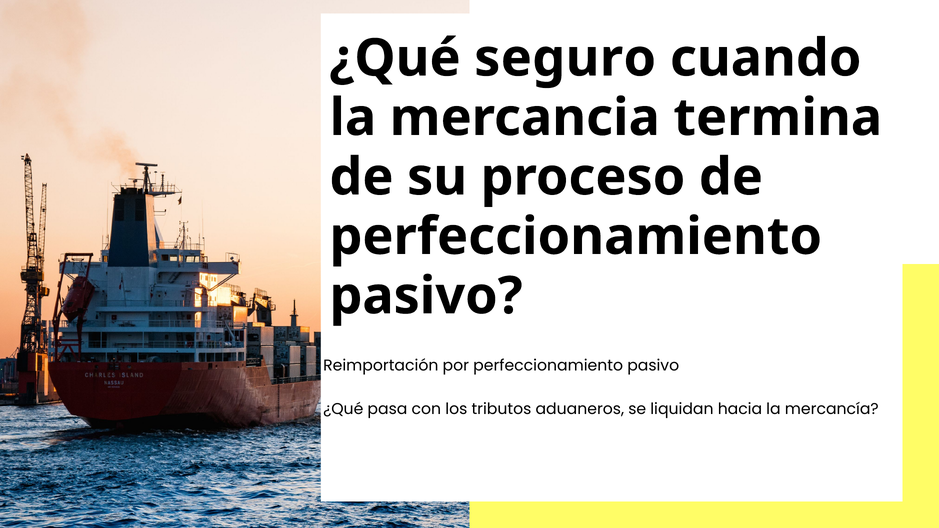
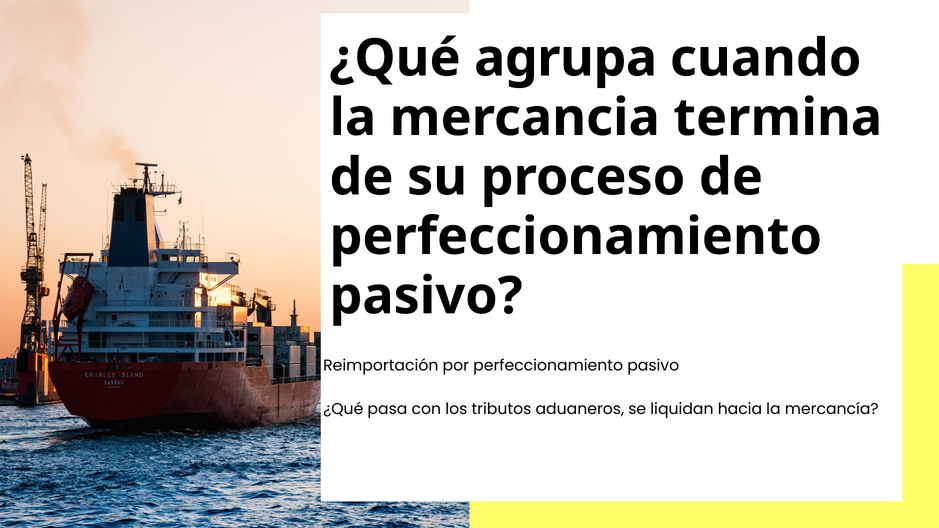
seguro: seguro -> agrupa
